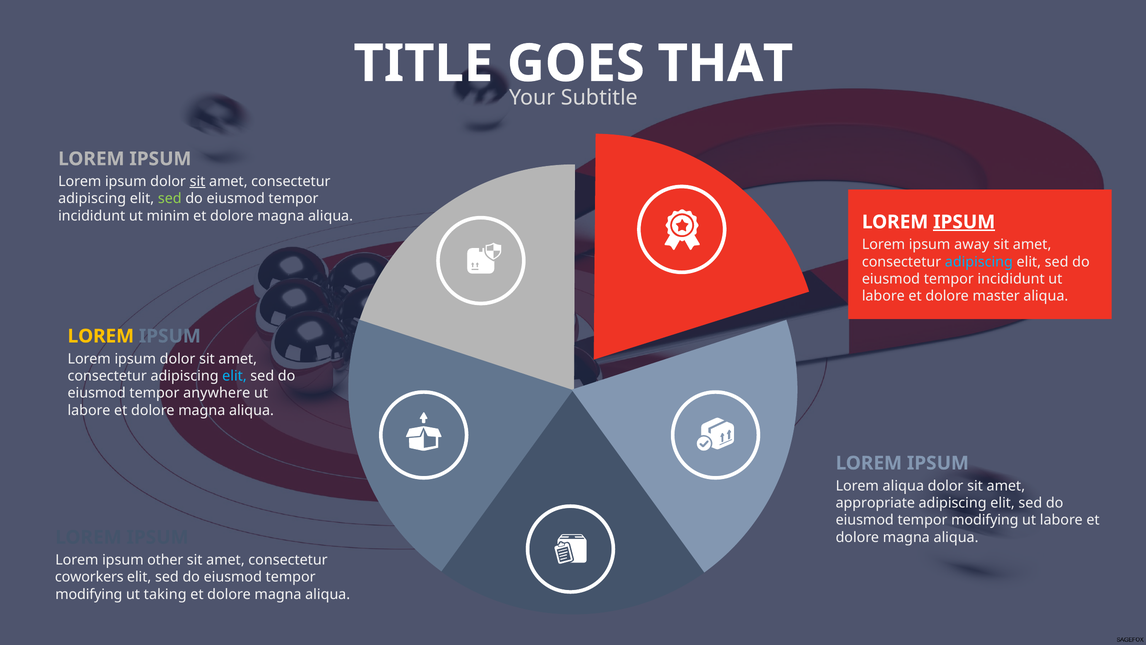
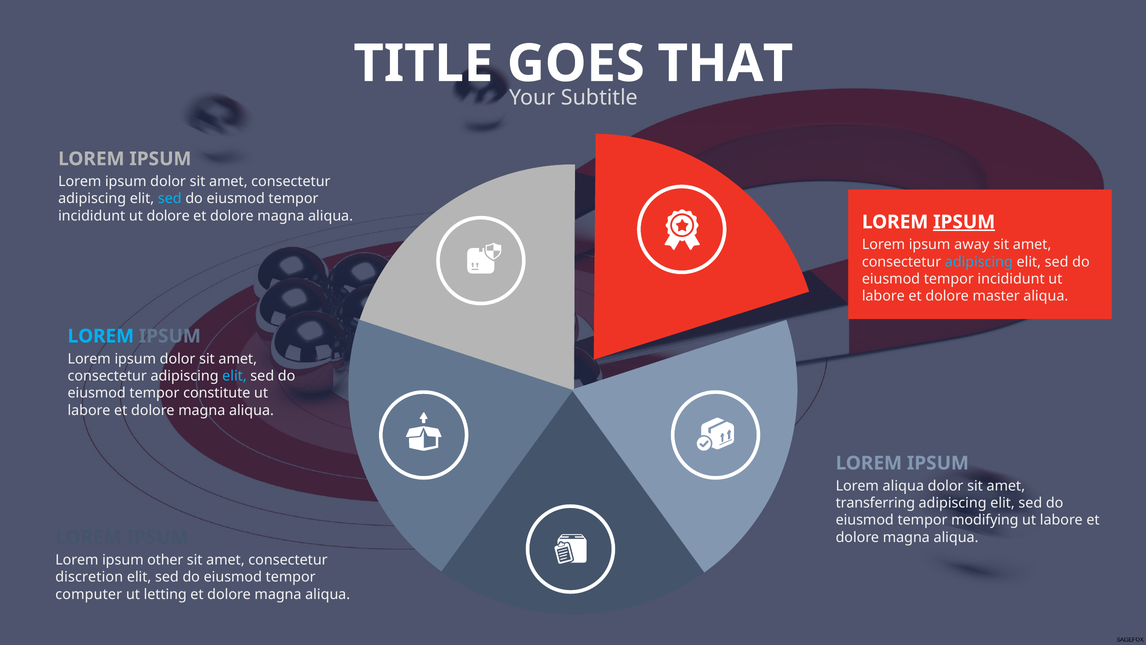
sit at (198, 181) underline: present -> none
sed at (170, 199) colour: light green -> light blue
ut minim: minim -> dolore
LOREM at (101, 336) colour: yellow -> light blue
anywhere: anywhere -> constitute
appropriate: appropriate -> transferring
coworkers: coworkers -> discretion
modifying at (89, 594): modifying -> computer
taking: taking -> letting
